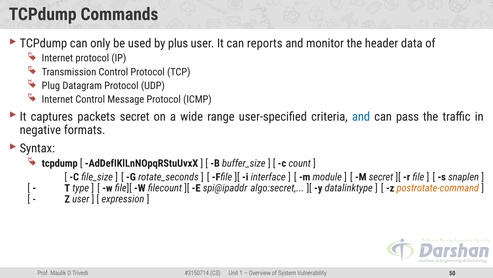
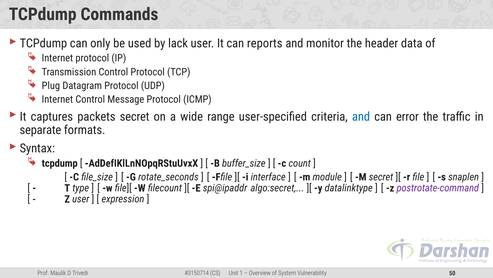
plus: plus -> lack
pass: pass -> error
negative: negative -> separate
postrotate-command colour: orange -> purple
